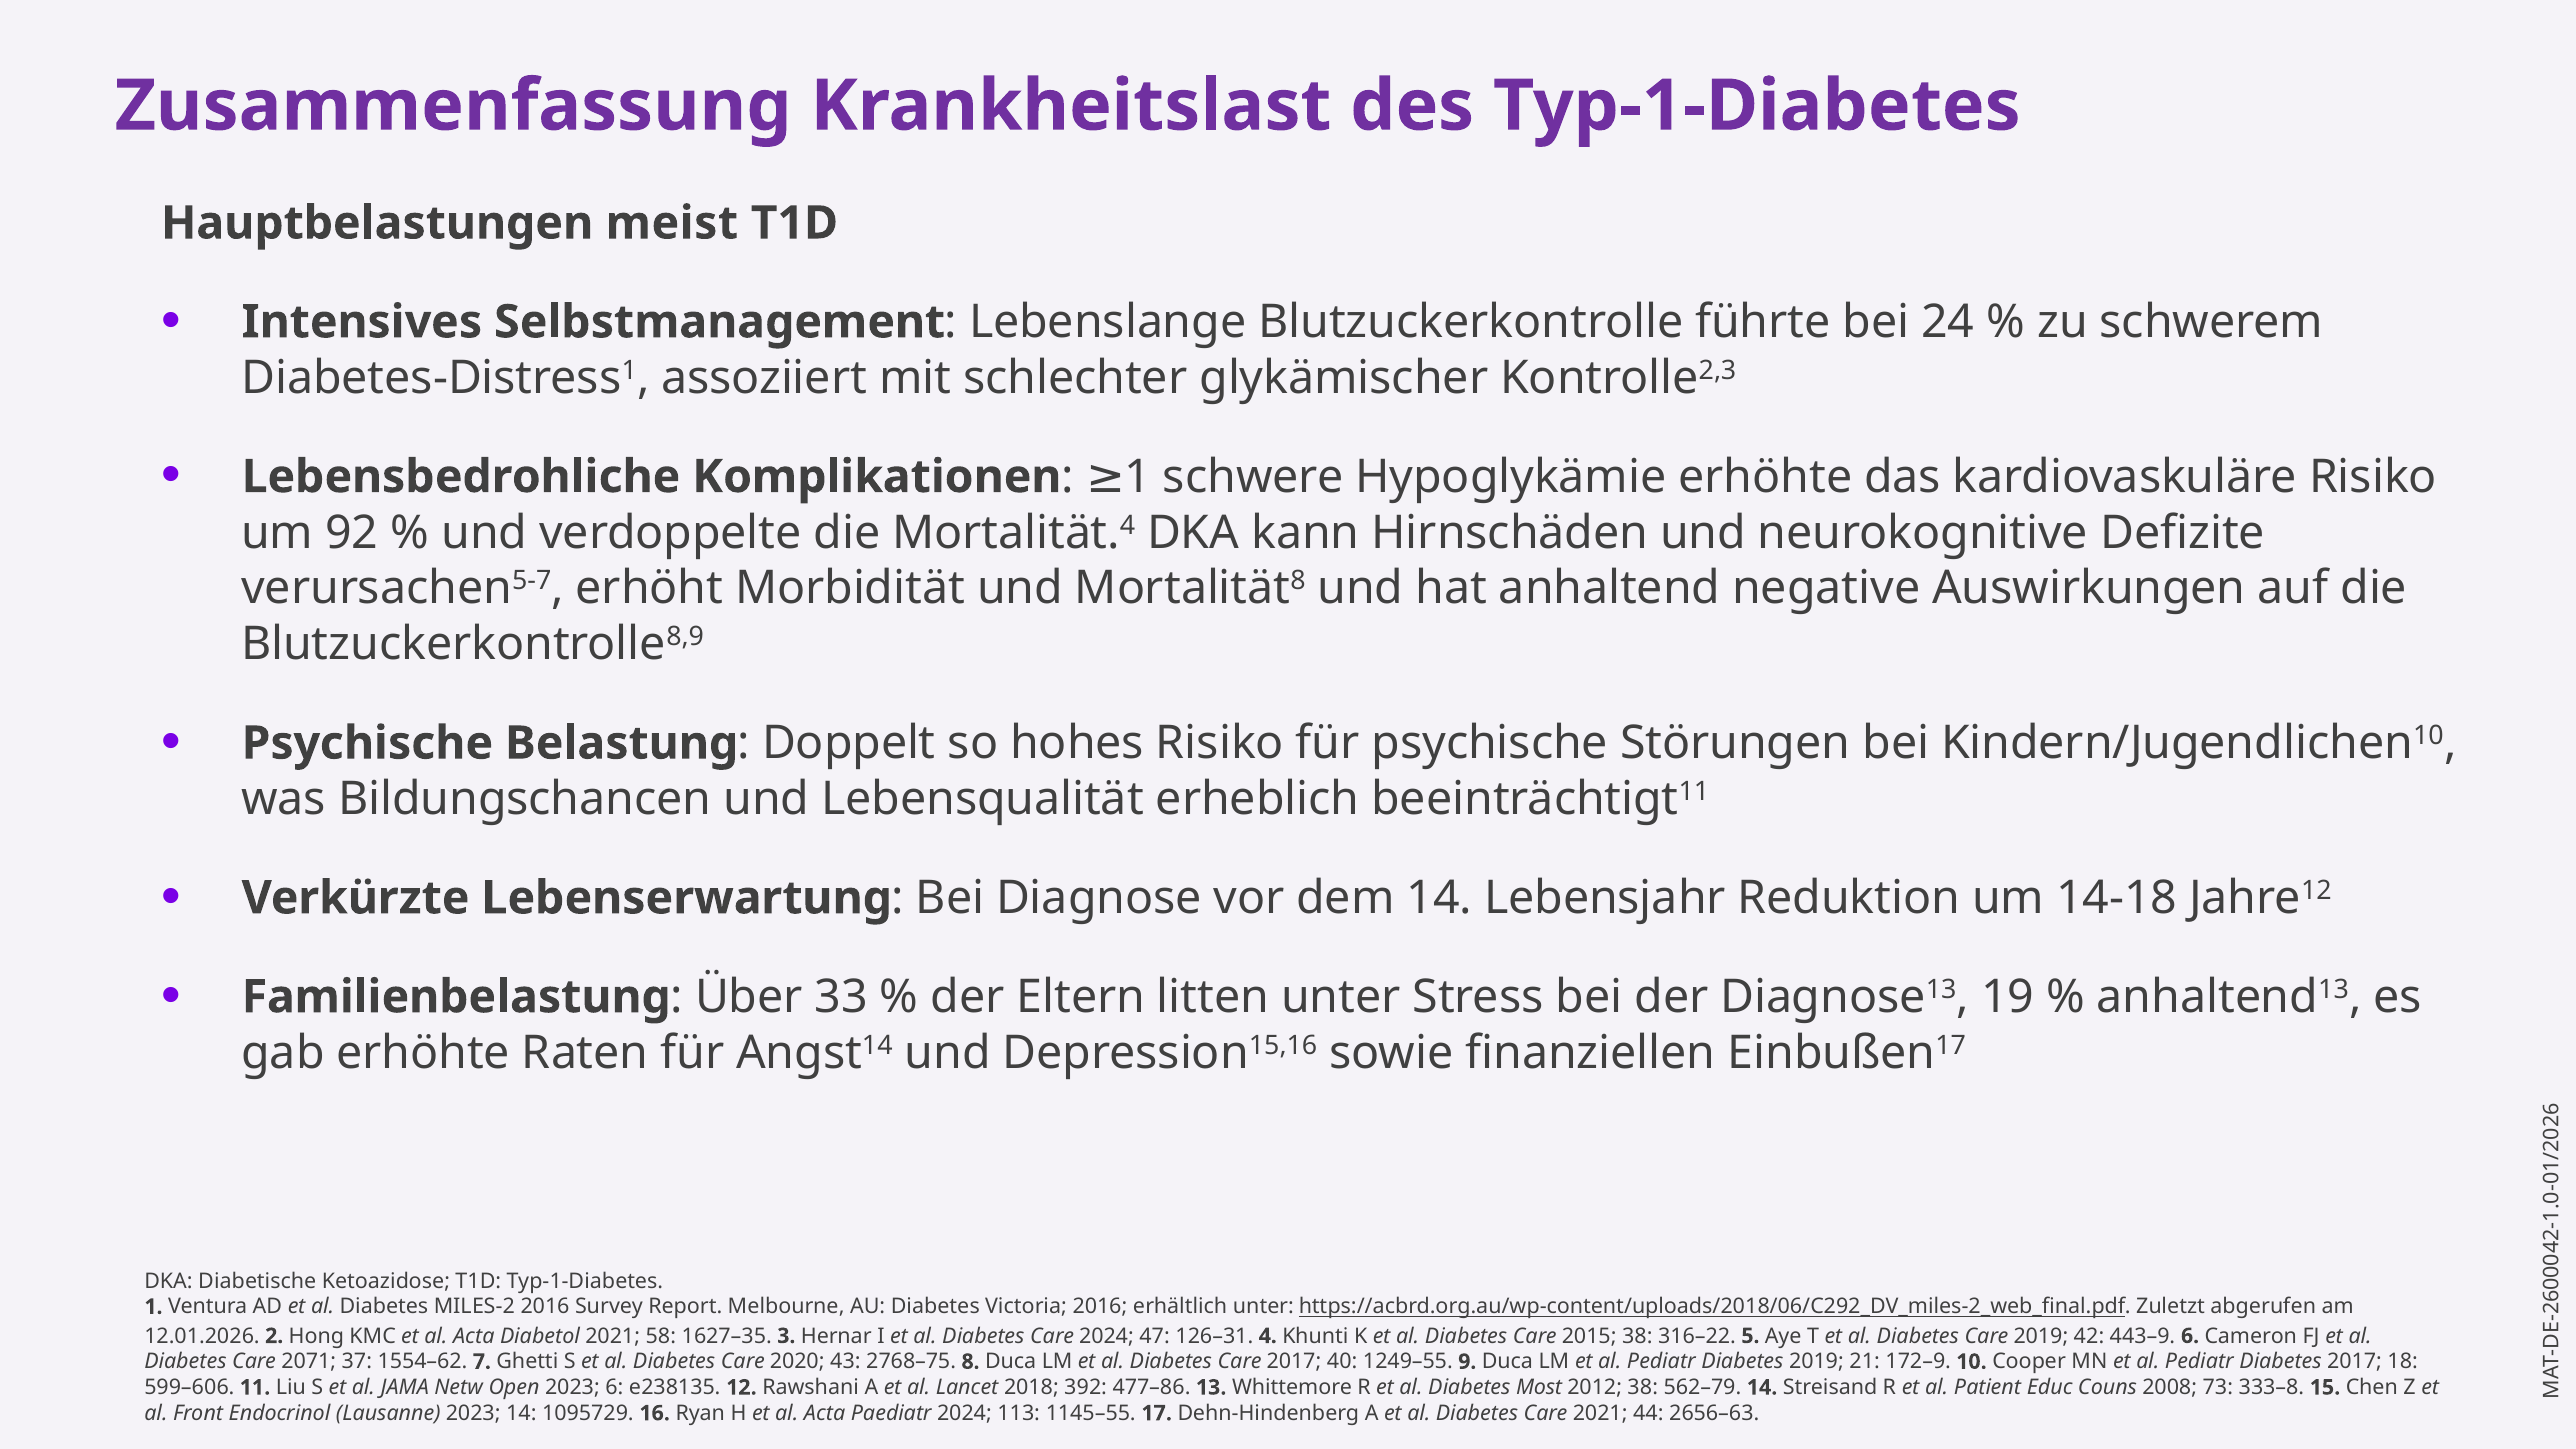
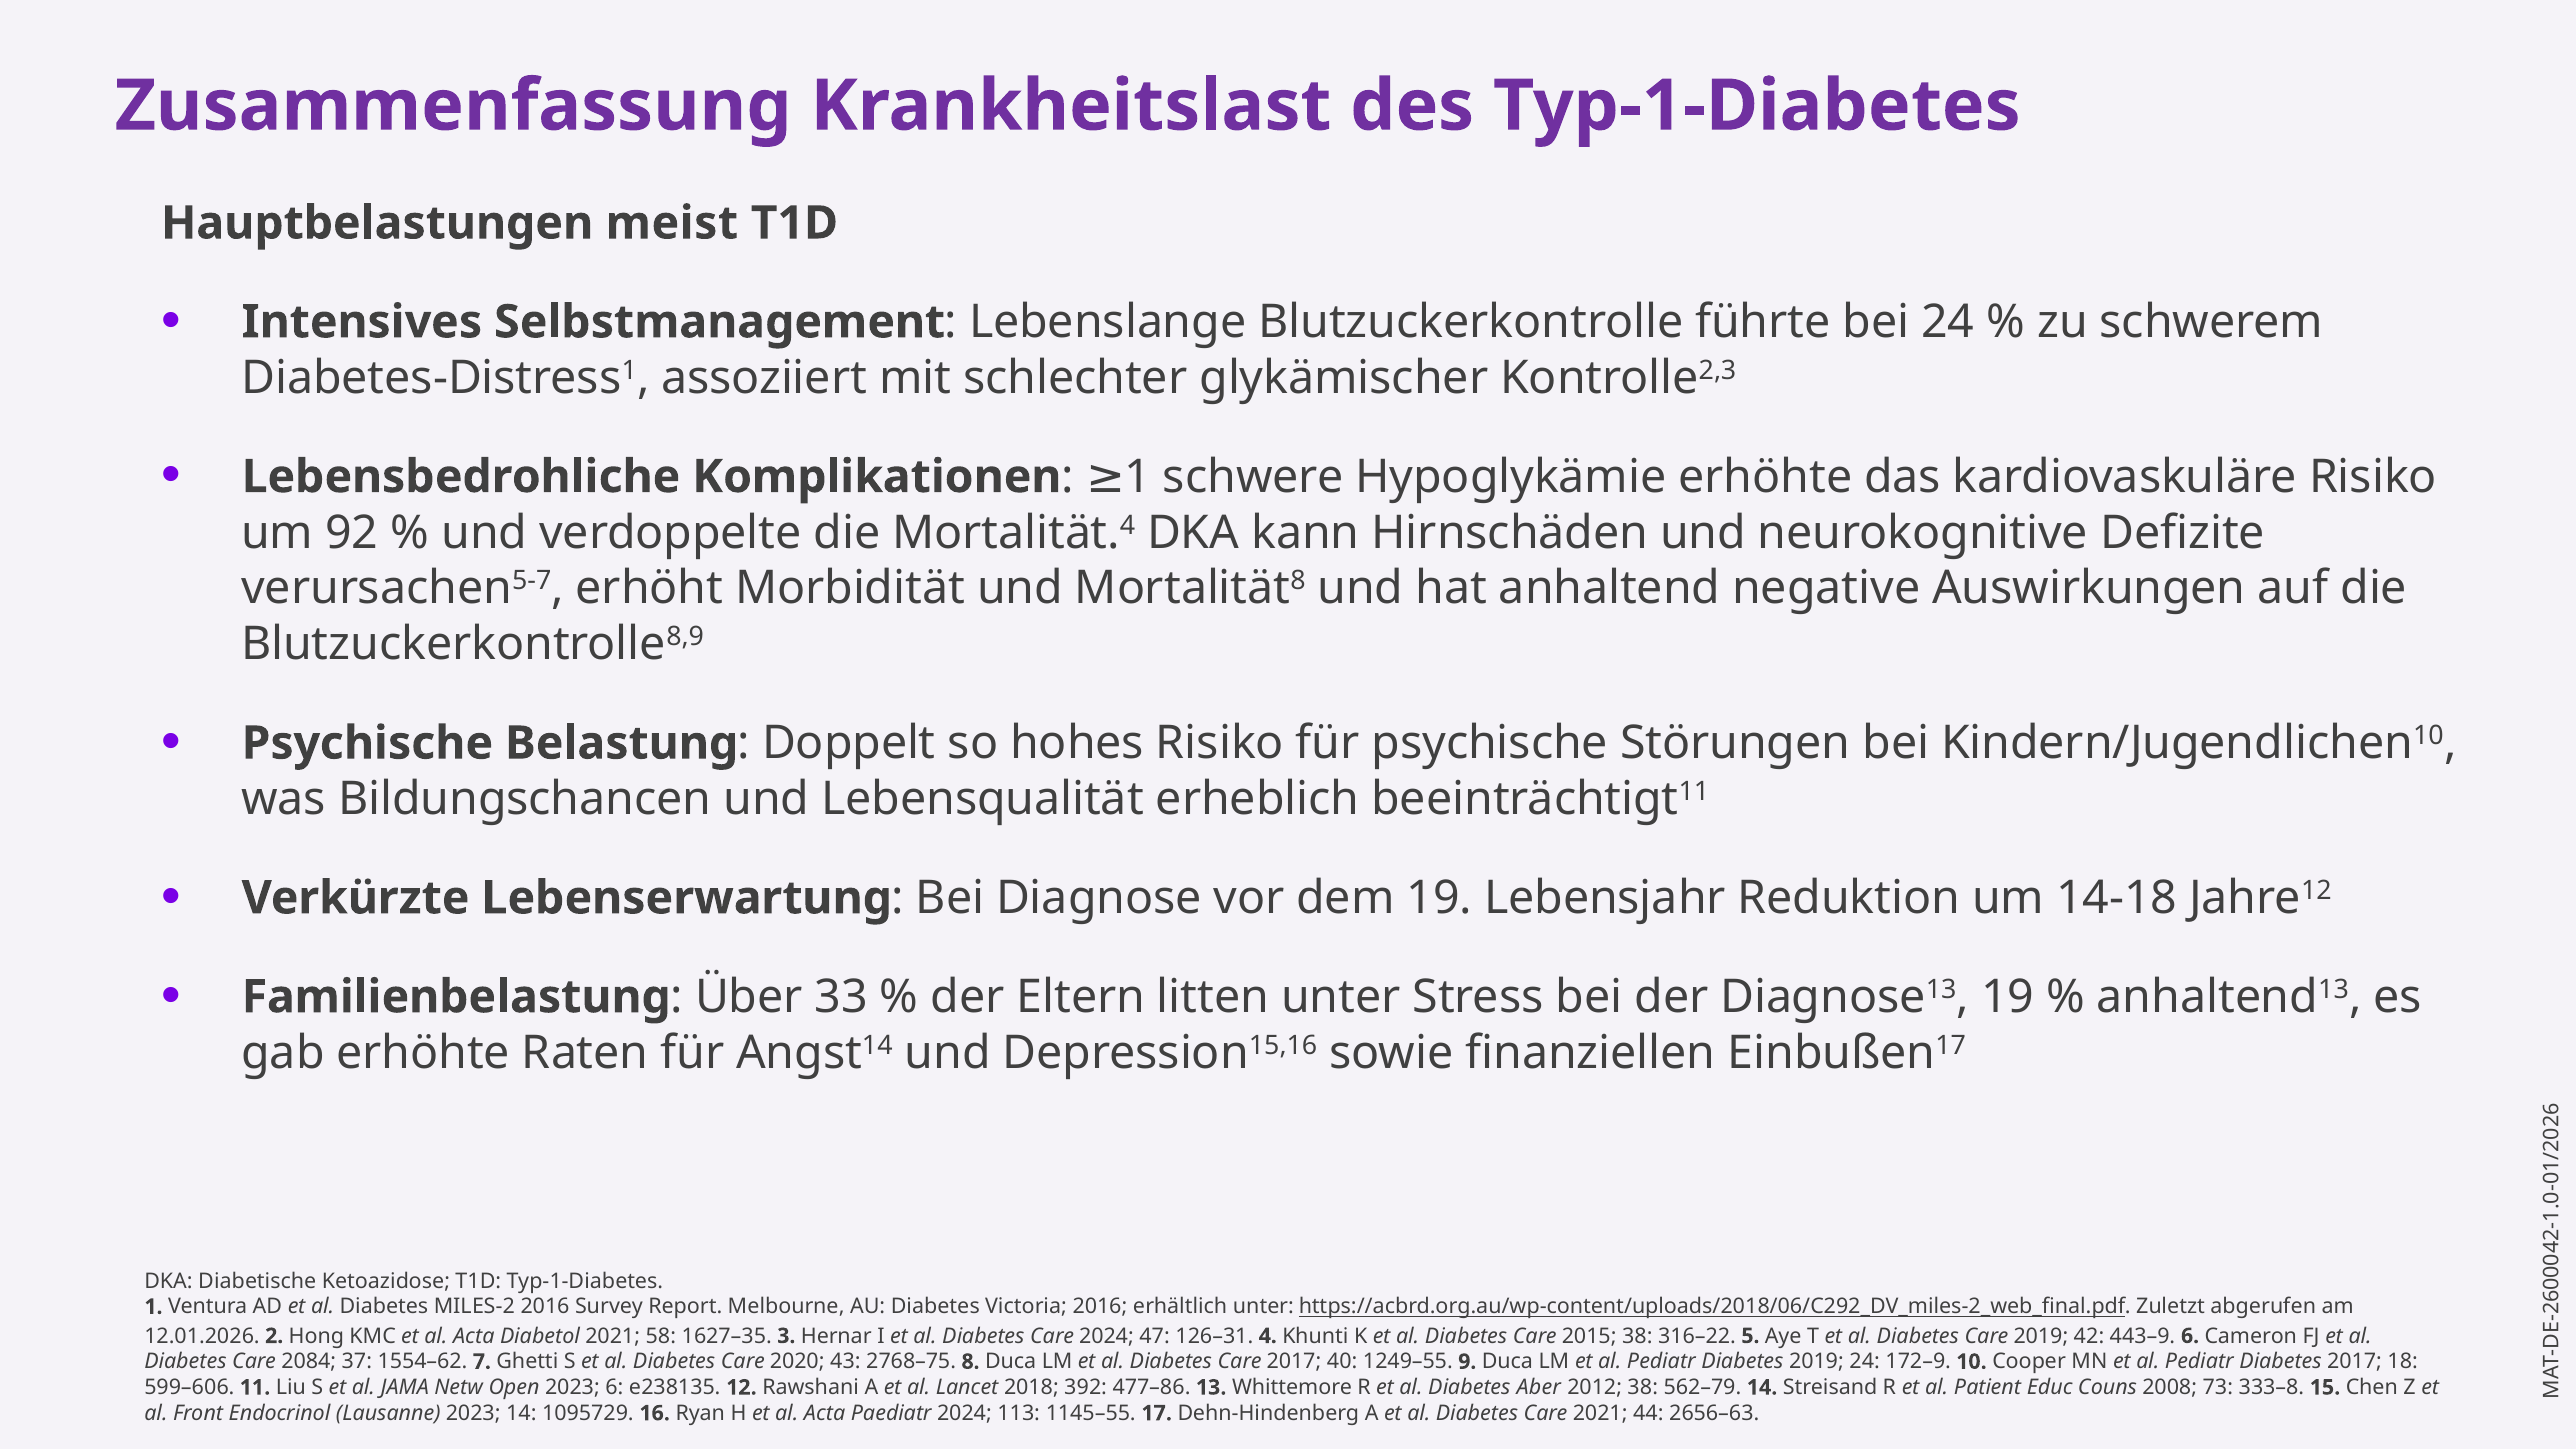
dem 14: 14 -> 19
2071: 2071 -> 2084
2019 21: 21 -> 24
Most: Most -> Aber
